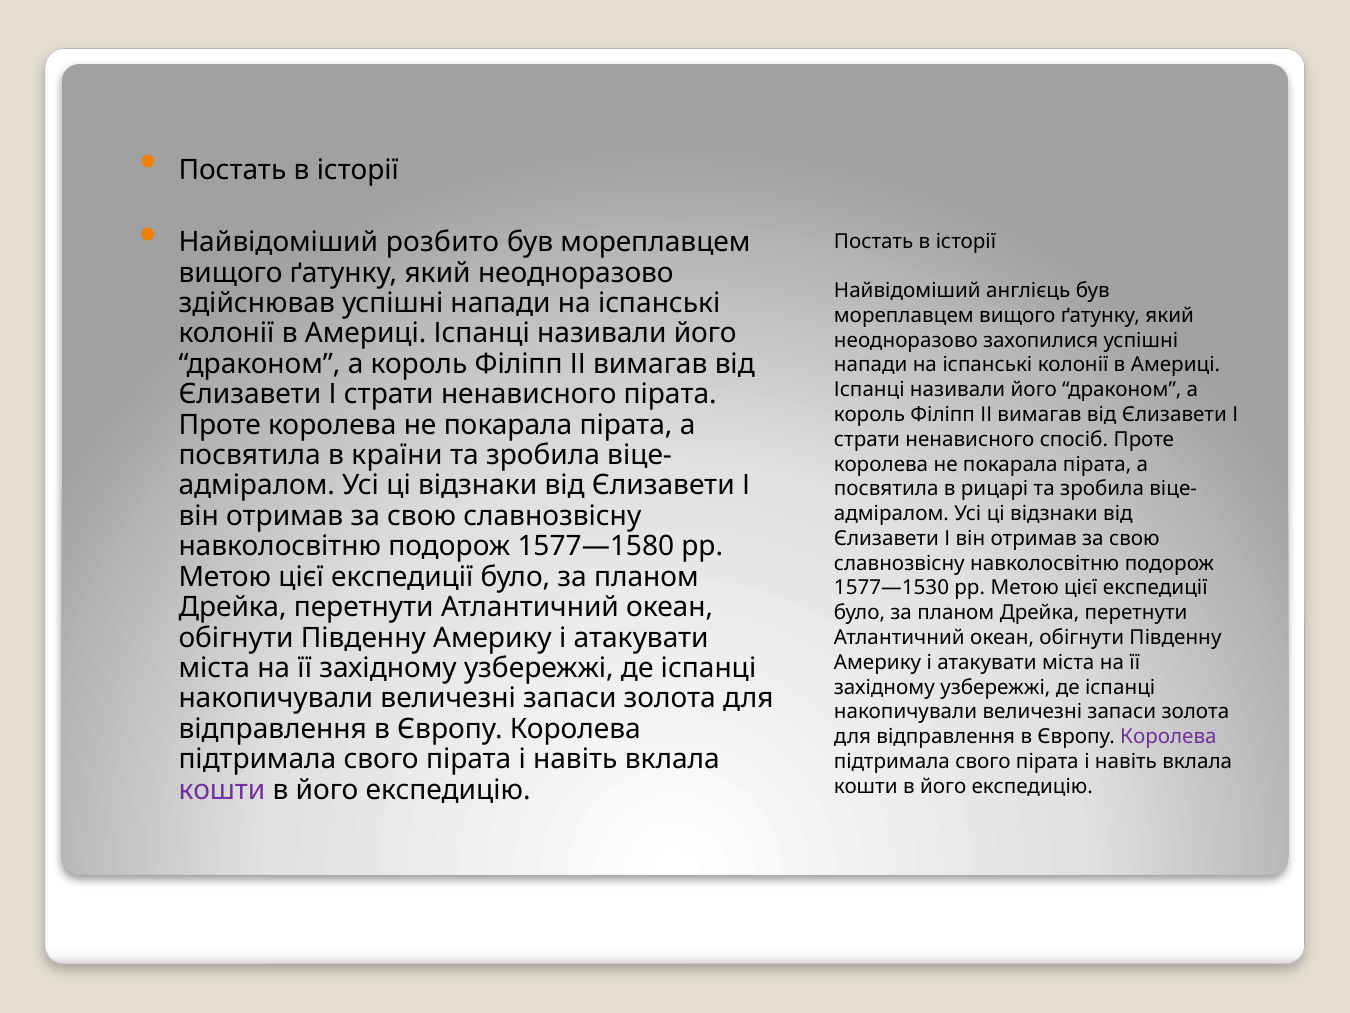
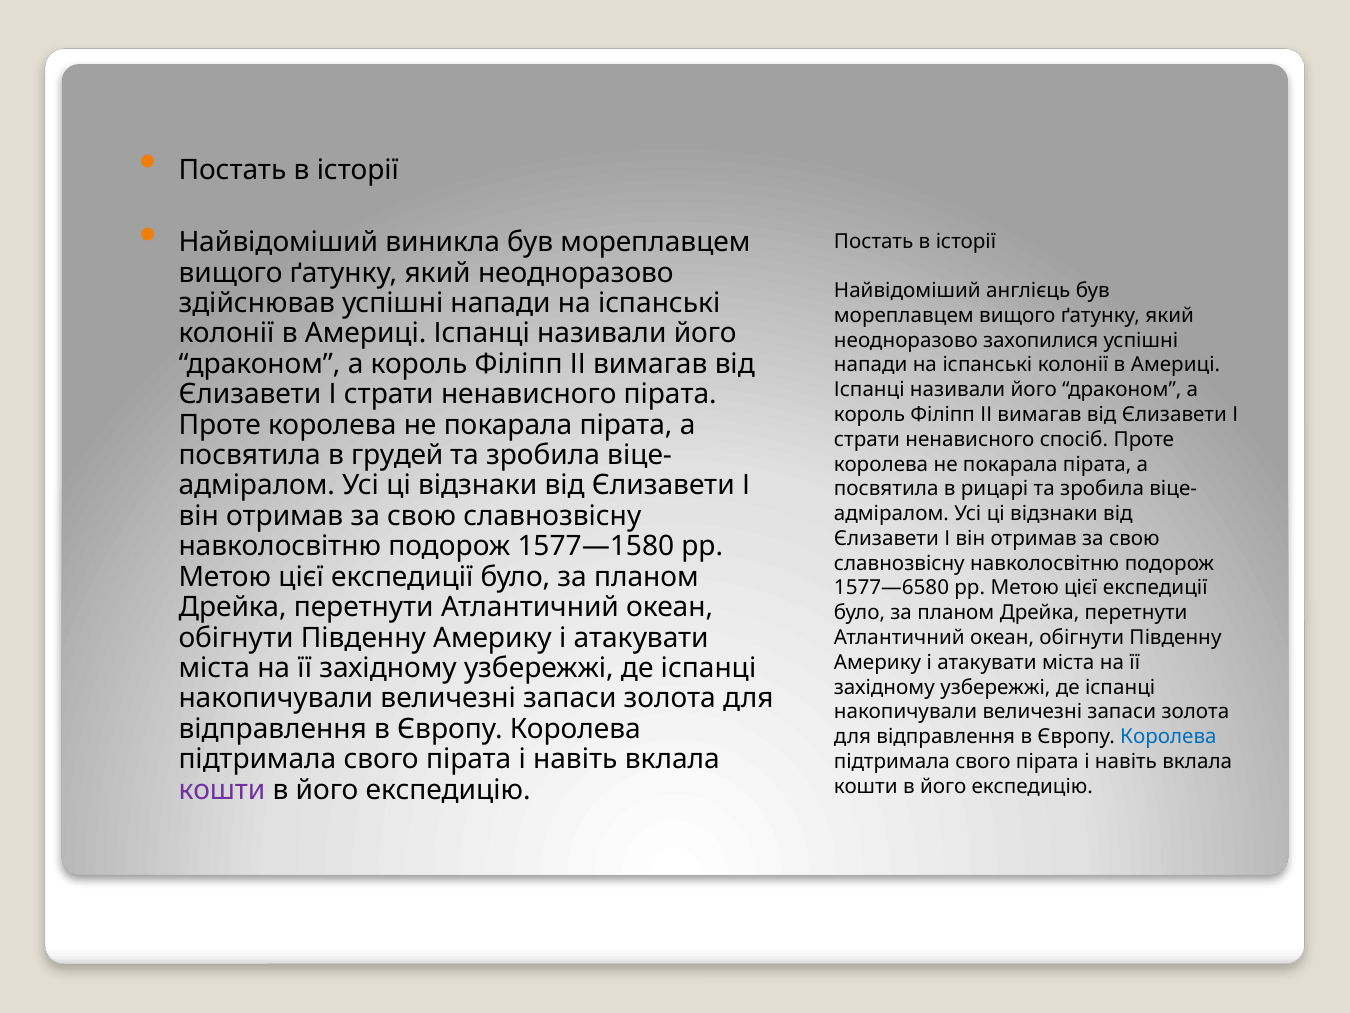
розбито: розбито -> виникла
країни: країни -> грудей
1577—1530: 1577—1530 -> 1577—6580
Королева at (1168, 736) colour: purple -> blue
